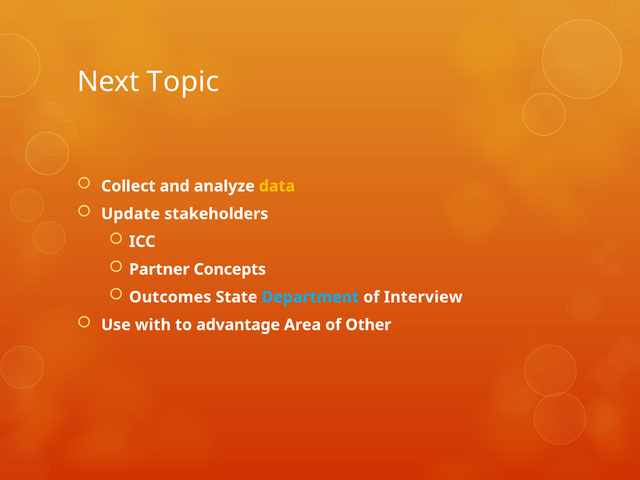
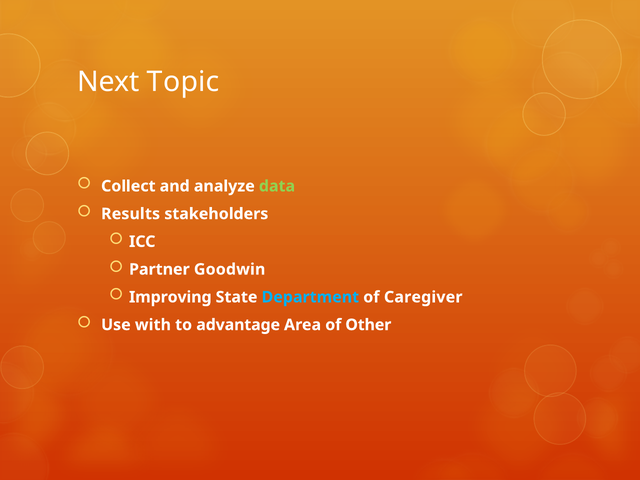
data colour: yellow -> light green
Update: Update -> Results
Concepts: Concepts -> Goodwin
Outcomes: Outcomes -> Improving
Interview: Interview -> Caregiver
